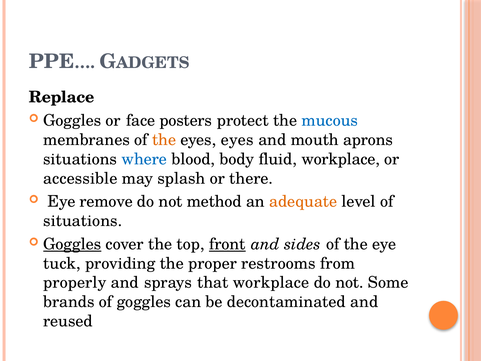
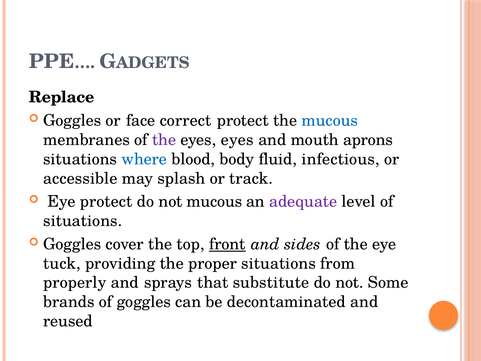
posters: posters -> correct
the at (164, 140) colour: orange -> purple
fluid workplace: workplace -> infectious
there: there -> track
Eye remove: remove -> protect
not method: method -> mucous
adequate colour: orange -> purple
Goggles at (72, 244) underline: present -> none
proper restrooms: restrooms -> situations
that workplace: workplace -> substitute
